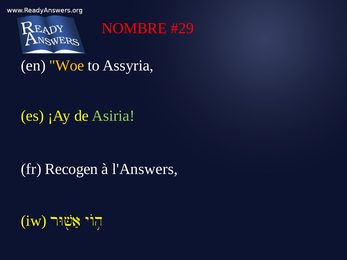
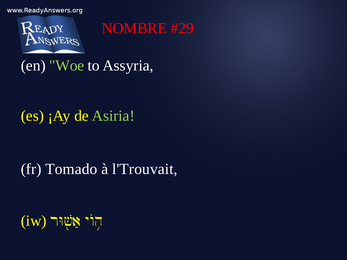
Woe colour: yellow -> light green
Recogen: Recogen -> Tomado
l'Answers: l'Answers -> l'Trouvait
